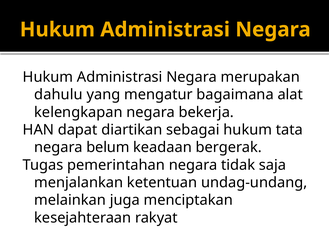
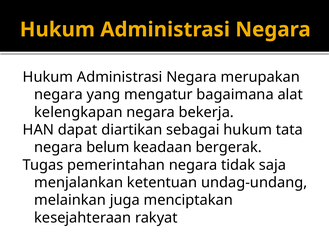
dahulu at (58, 95): dahulu -> negara
